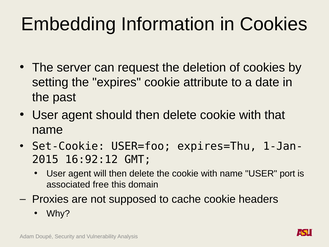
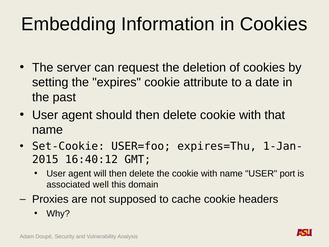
16:92:12: 16:92:12 -> 16:40:12
free: free -> well
